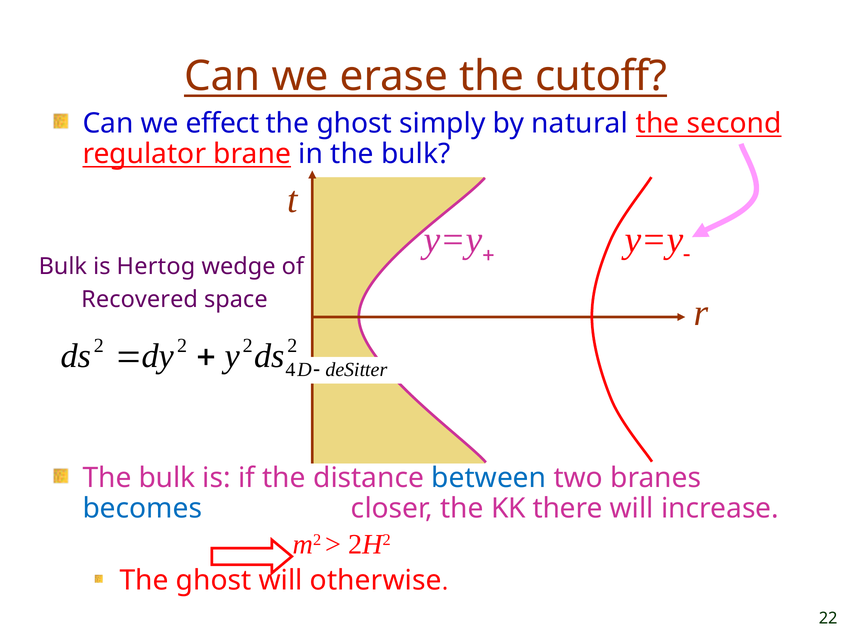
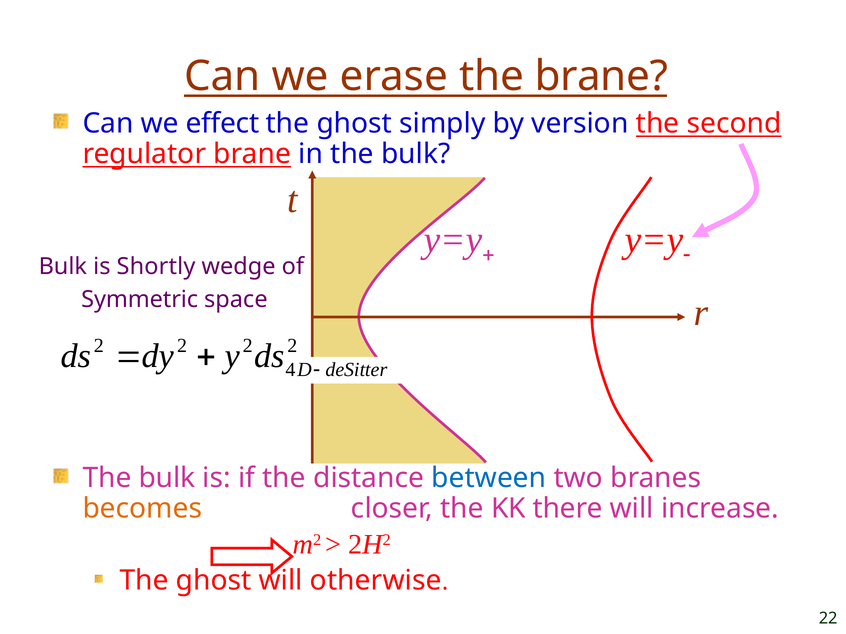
the cutoff: cutoff -> brane
natural: natural -> version
Hertog: Hertog -> Shortly
Recovered: Recovered -> Symmetric
becomes colour: blue -> orange
